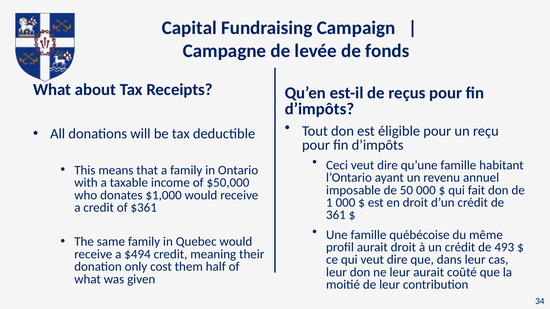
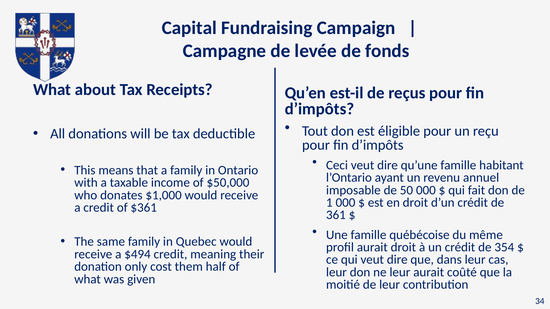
493: 493 -> 354
